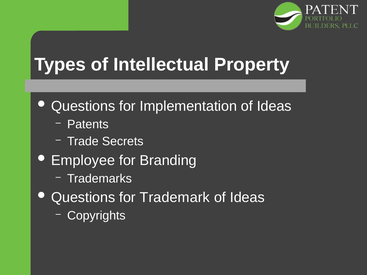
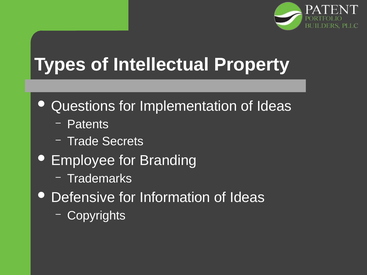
Questions at (83, 198): Questions -> Defensive
Trademark: Trademark -> Information
